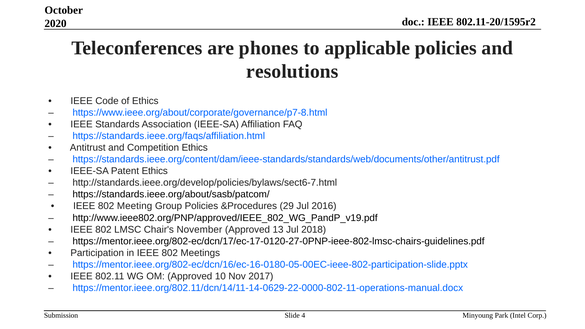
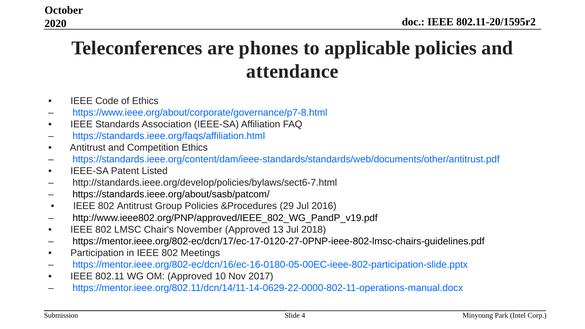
resolutions: resolutions -> attendance
Patent Ethics: Ethics -> Listed
802 Meeting: Meeting -> Antitrust
